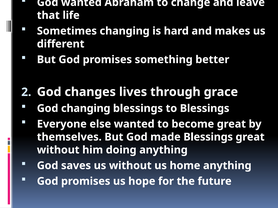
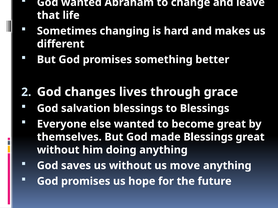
God changing: changing -> salvation
us home: home -> move
